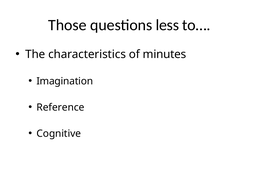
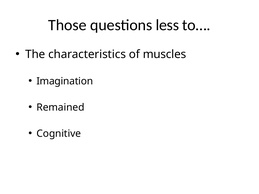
minutes: minutes -> muscles
Reference: Reference -> Remained
